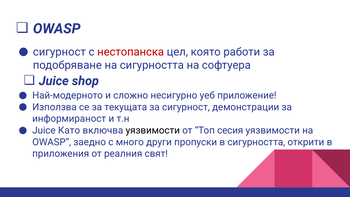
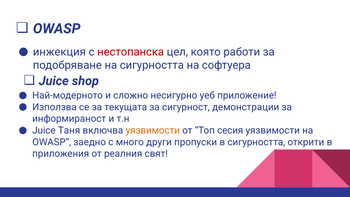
сигурност at (59, 52): сигурност -> инжекция
Като: Като -> Таня
уязвимости at (153, 130) colour: black -> orange
